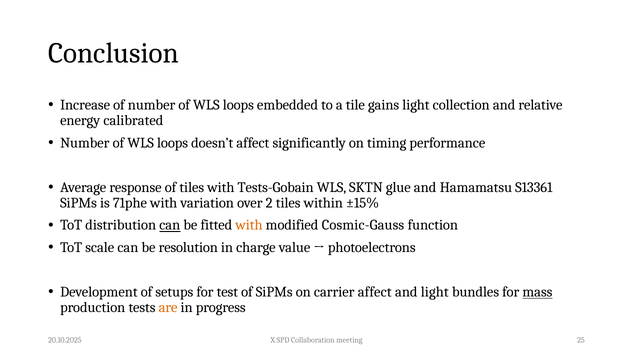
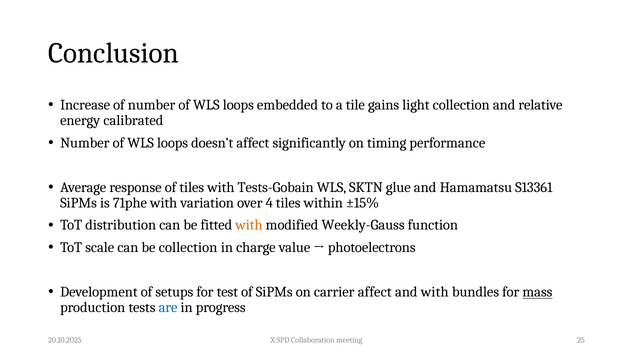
2: 2 -> 4
can at (170, 225) underline: present -> none
Cosmic-Gauss: Cosmic-Gauss -> Weekly-Gauss
be resolution: resolution -> collection
and light: light -> with
are colour: orange -> blue
